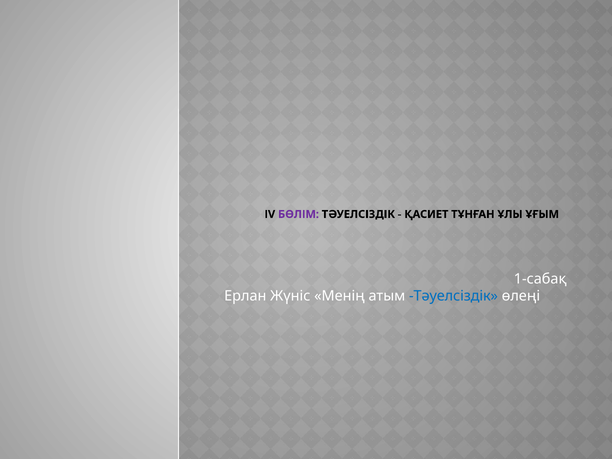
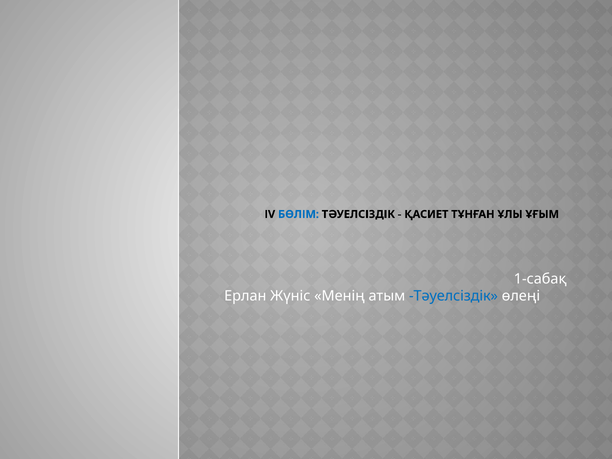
БӨЛІМ colour: purple -> blue
